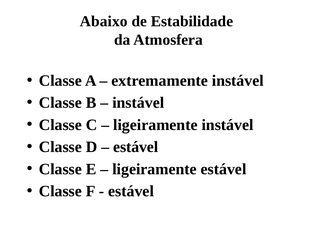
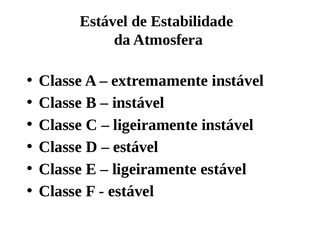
Abaixo at (104, 21): Abaixo -> Estável
